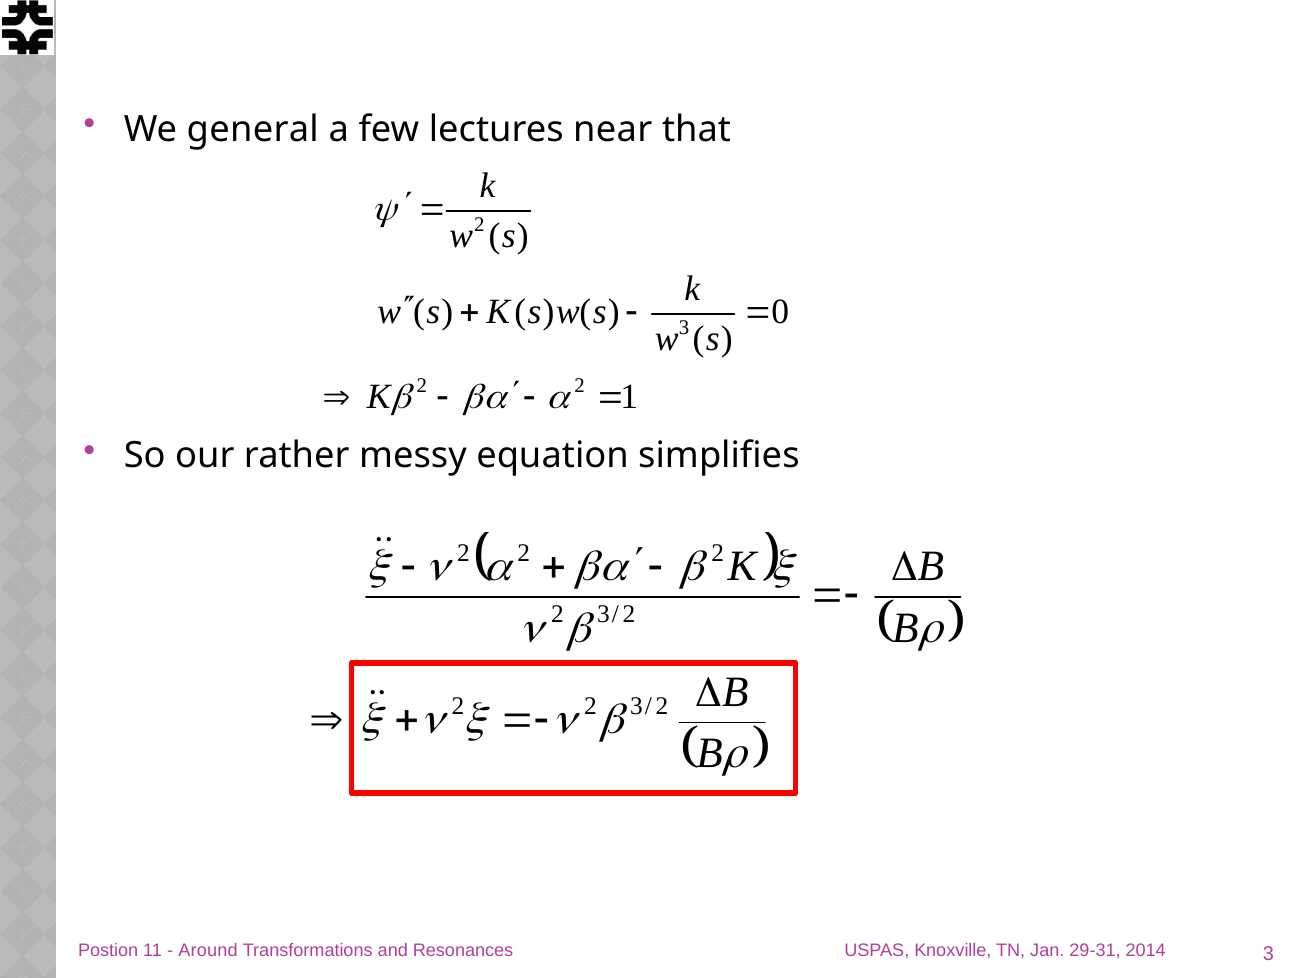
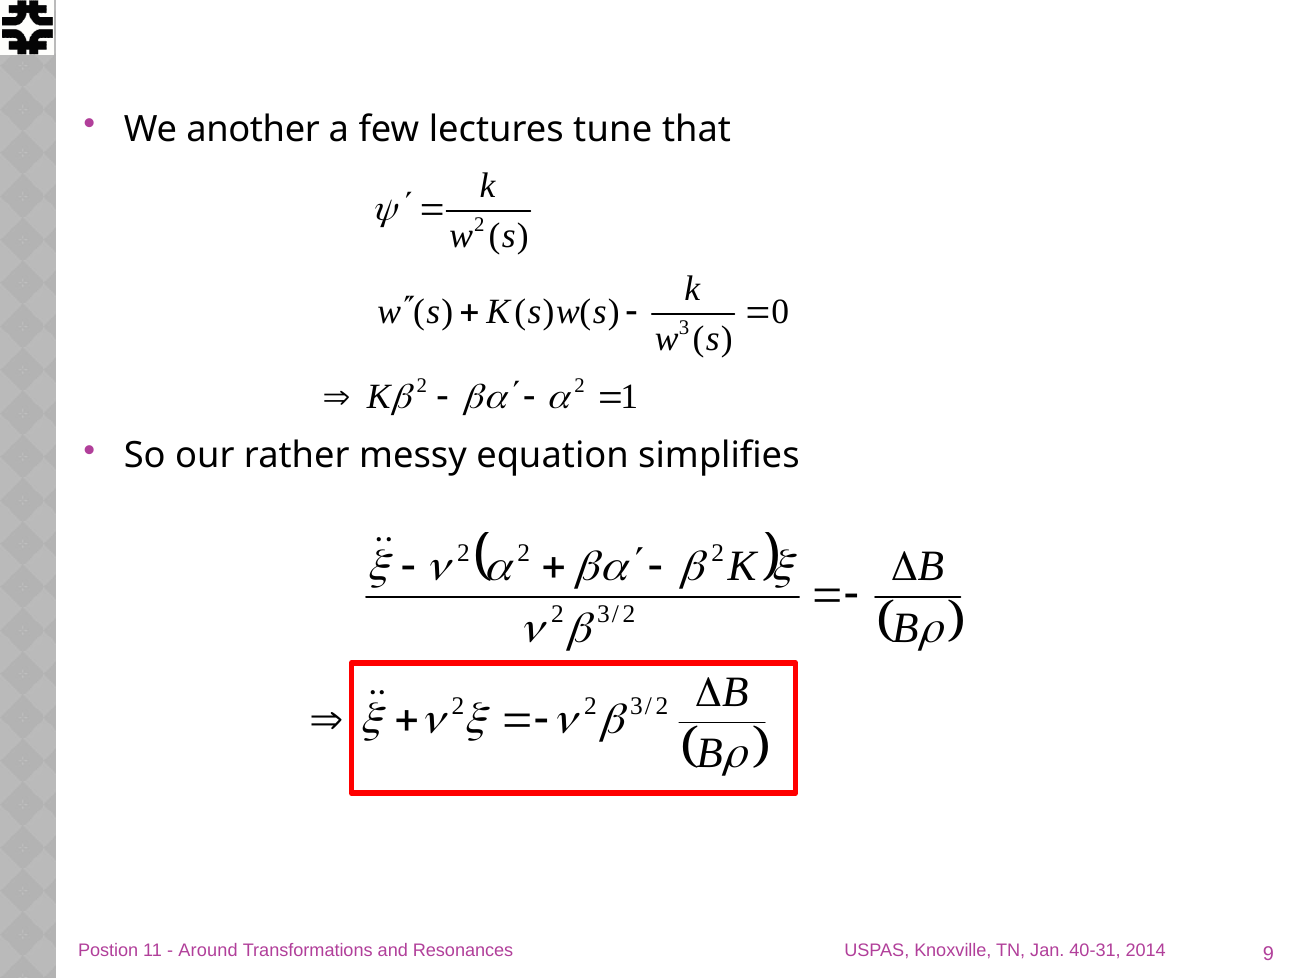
general: general -> another
near: near -> tune
29-31: 29-31 -> 40-31
Resonances 3: 3 -> 9
